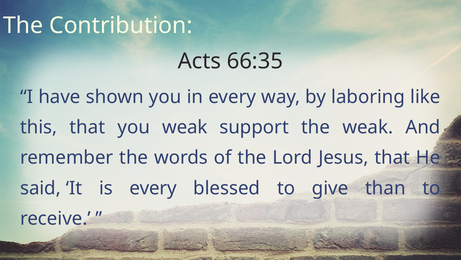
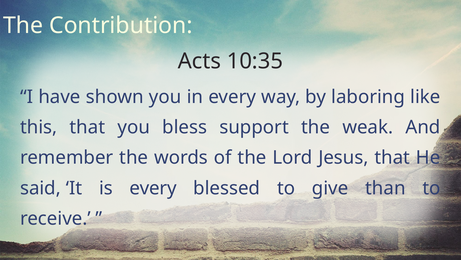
66:35: 66:35 -> 10:35
you weak: weak -> bless
